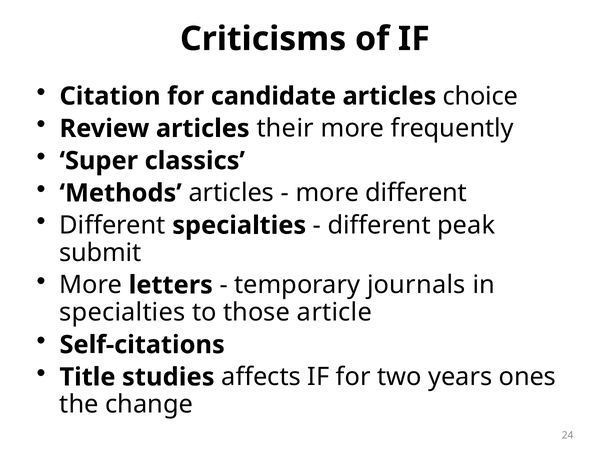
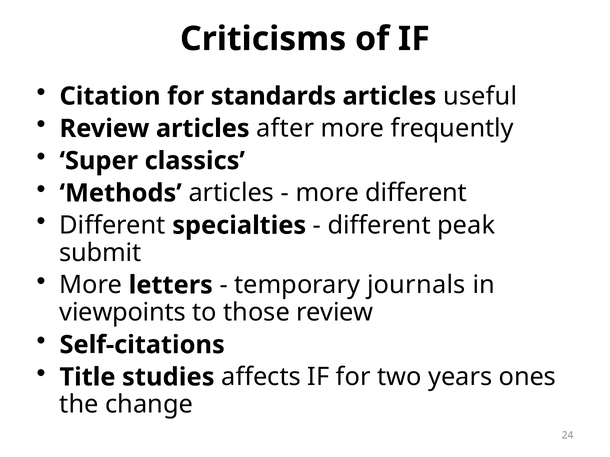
candidate: candidate -> standards
choice: choice -> useful
their: their -> after
specialties at (122, 313): specialties -> viewpoints
those article: article -> review
